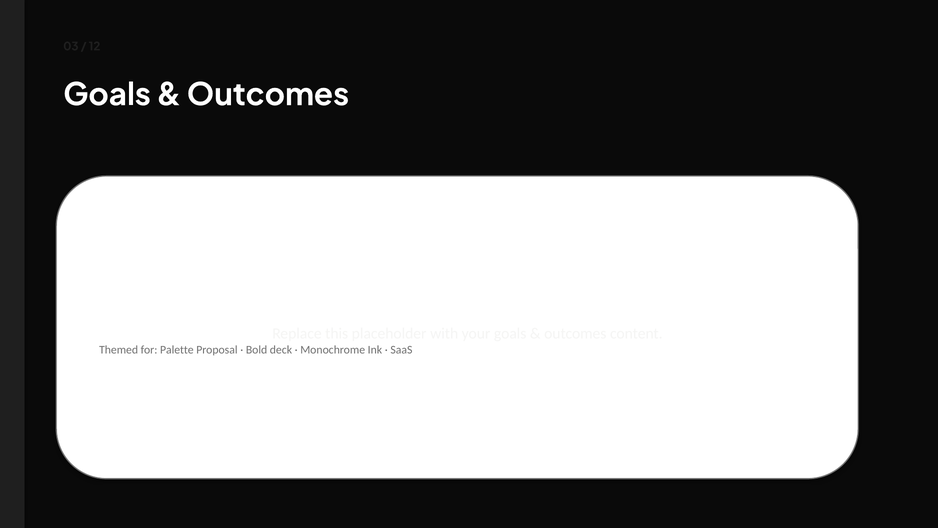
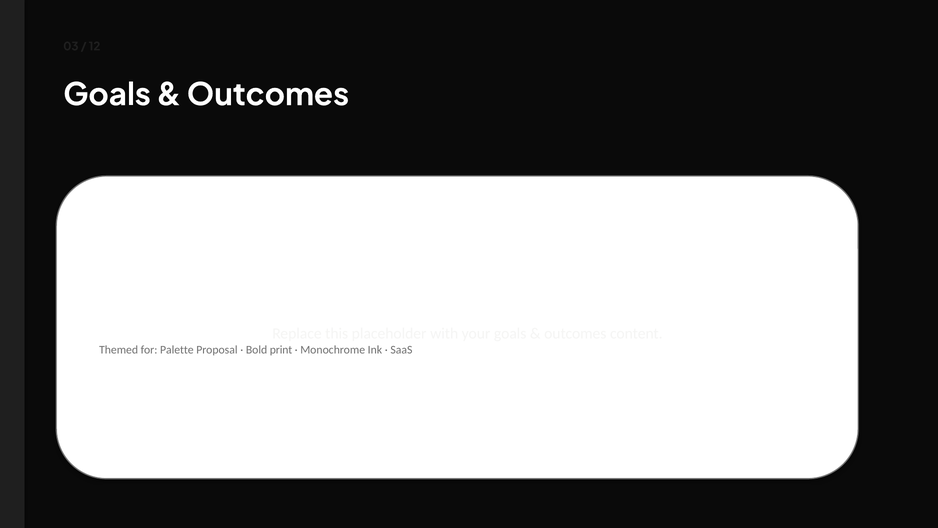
deck: deck -> print
